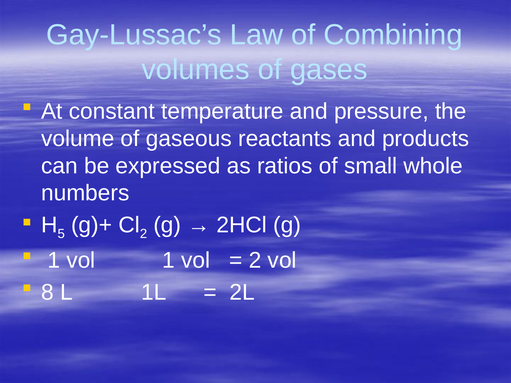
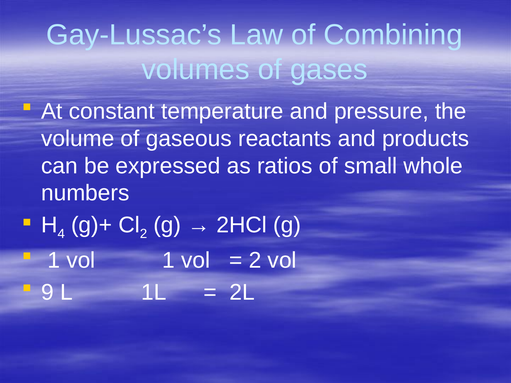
5: 5 -> 4
8: 8 -> 9
